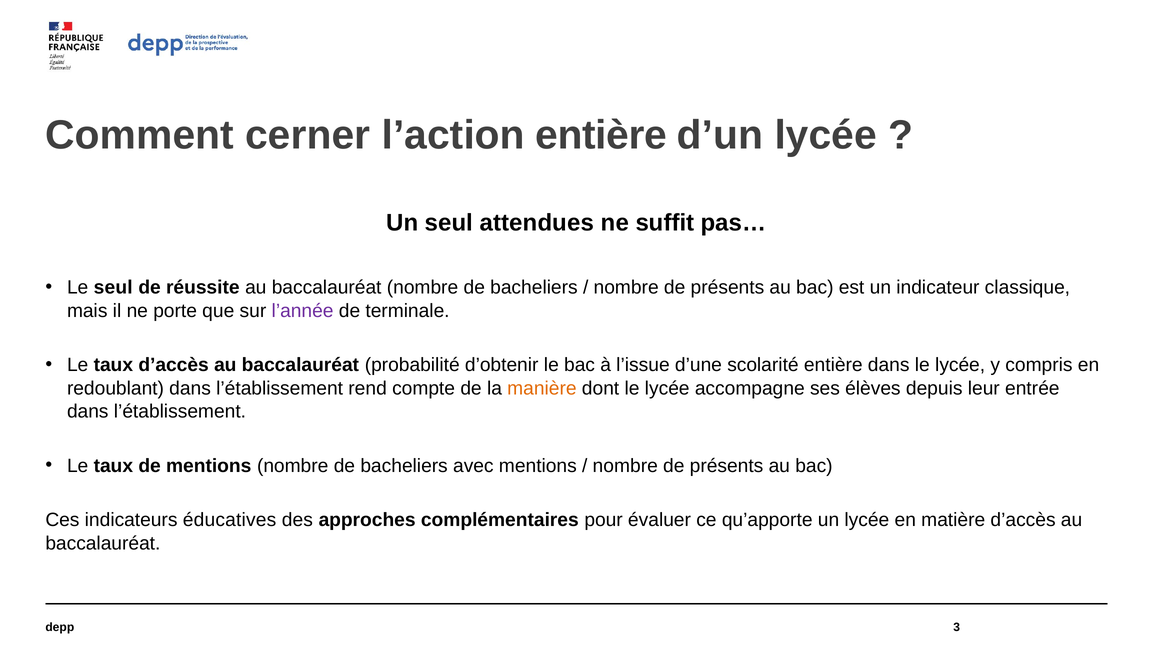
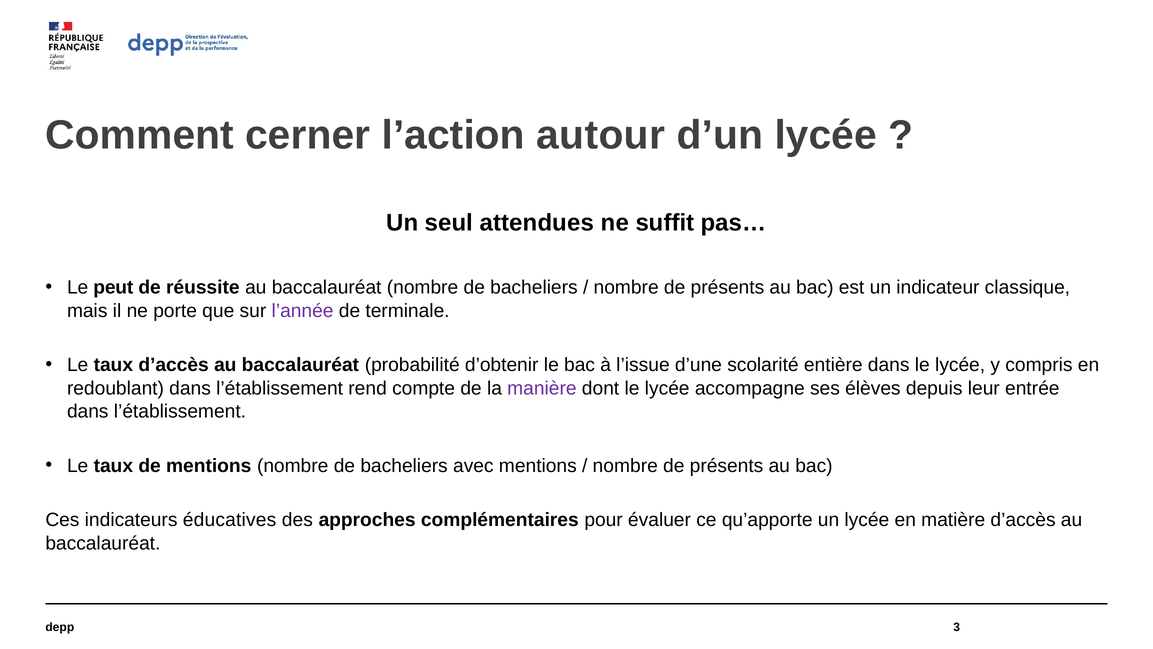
l’action entière: entière -> autour
Le seul: seul -> peut
manière colour: orange -> purple
